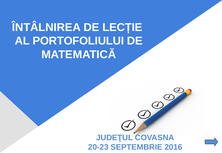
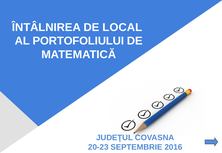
LECȚIE: LECȚIE -> LOCAL
